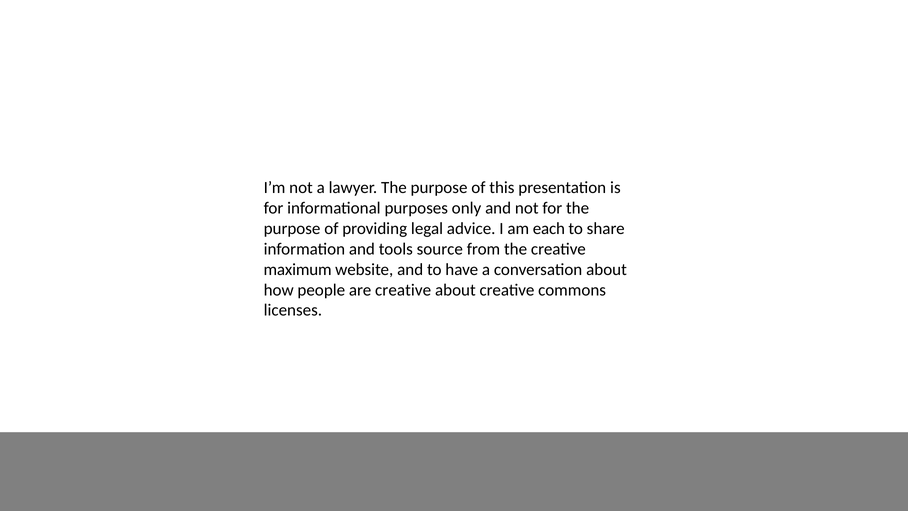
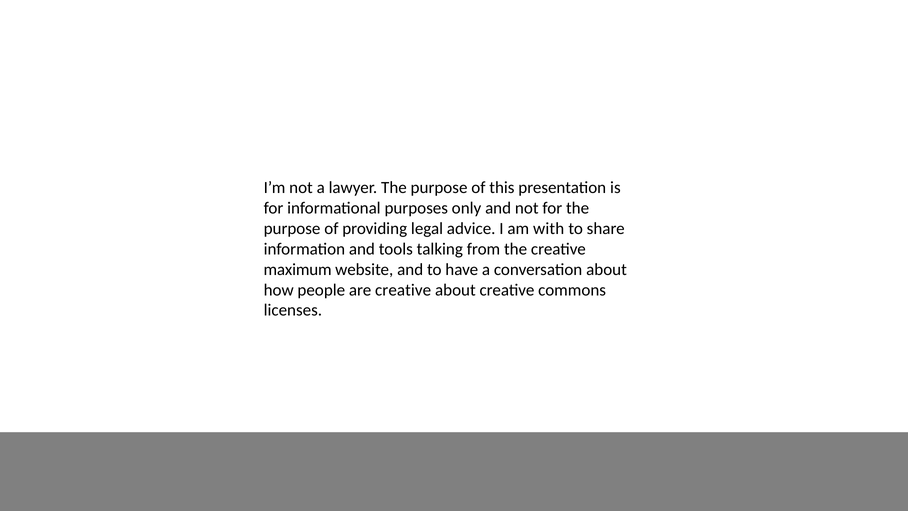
each: each -> with
source: source -> talking
